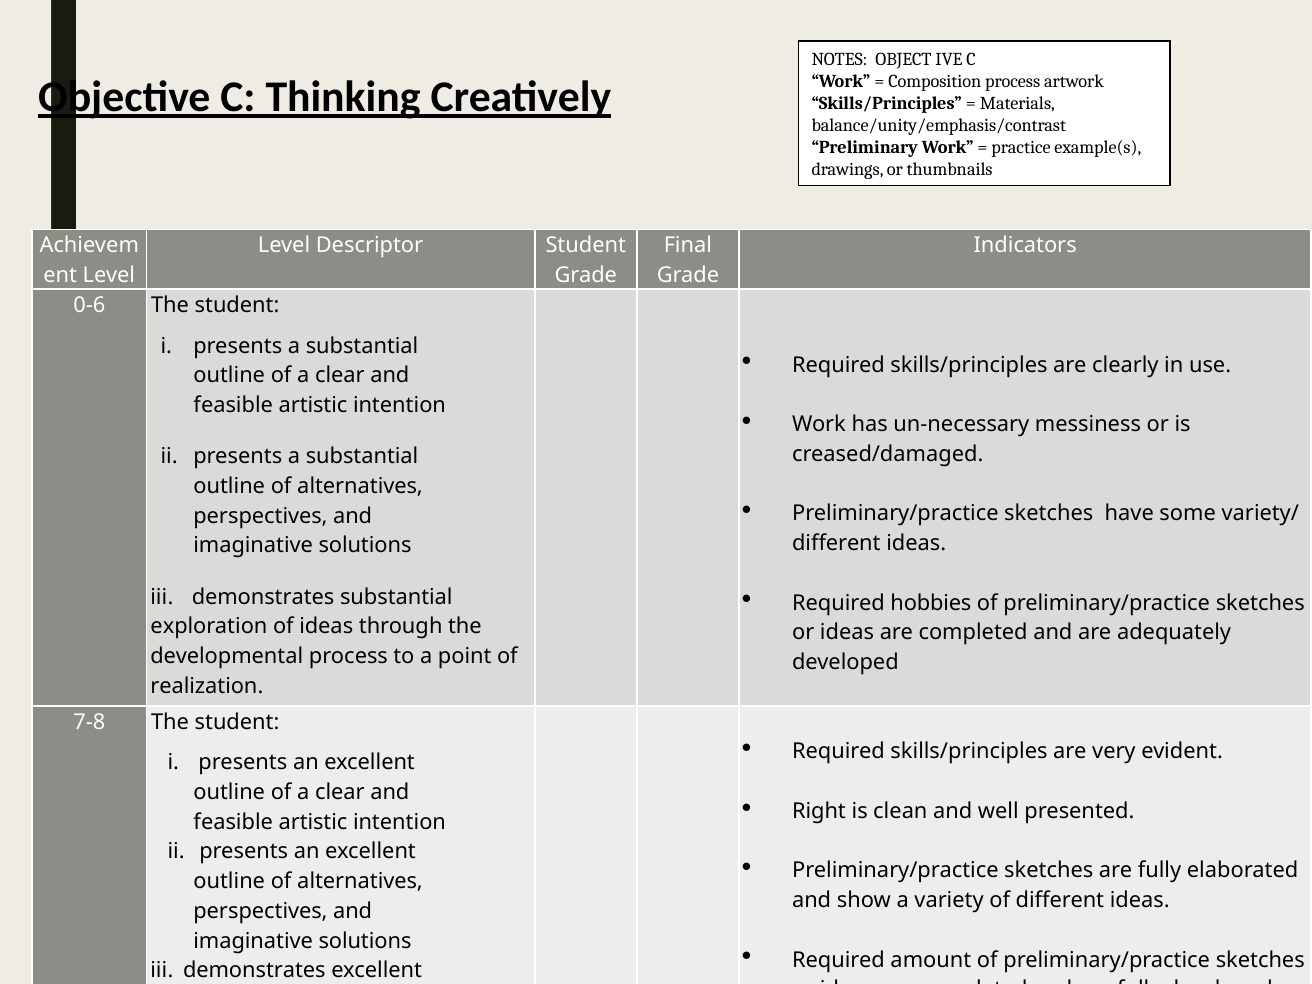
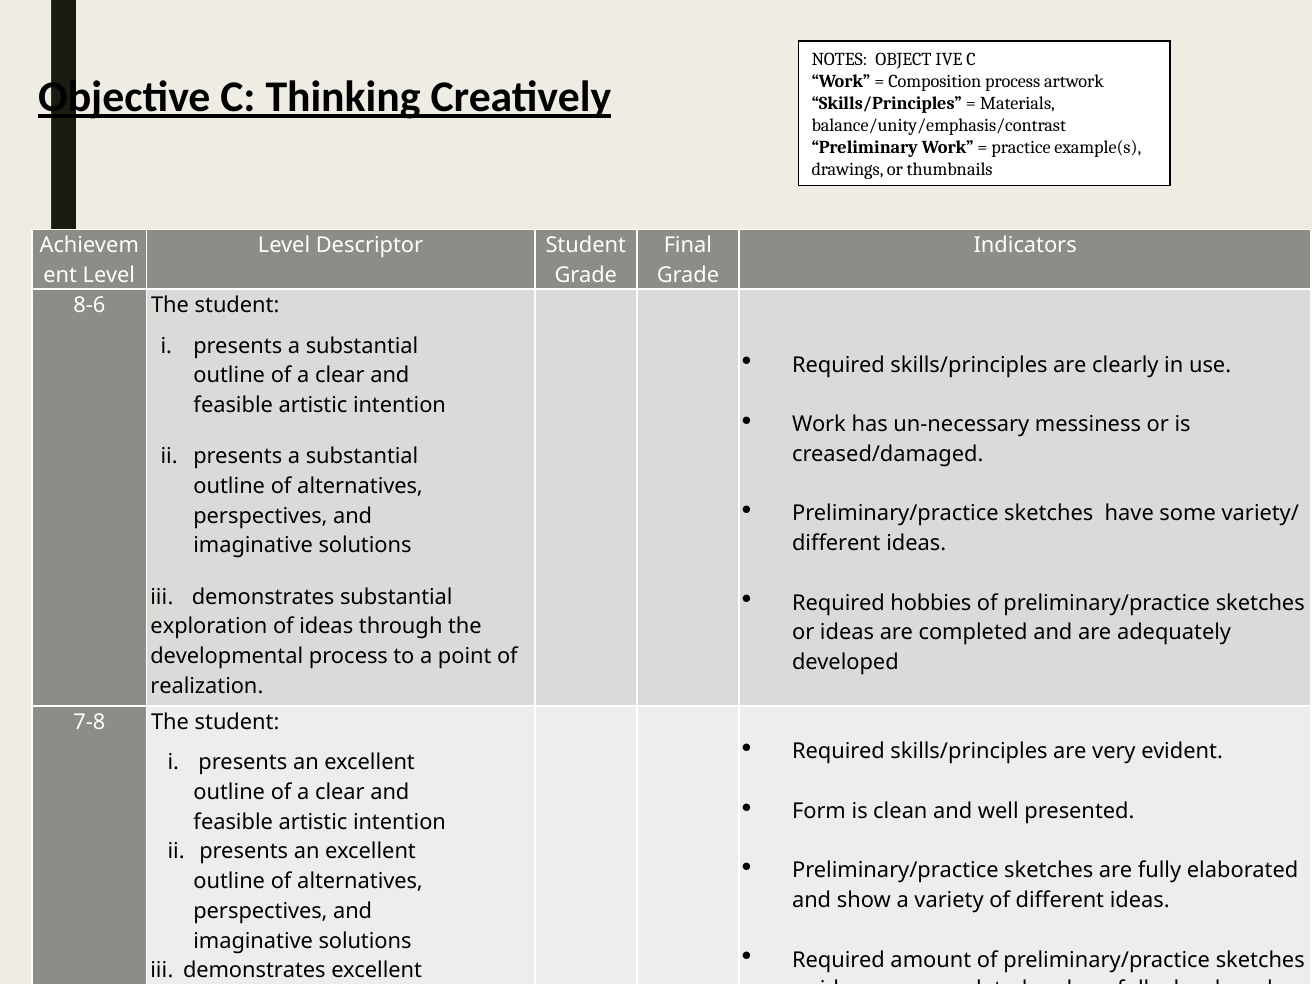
0-6: 0-6 -> 8-6
Right: Right -> Form
